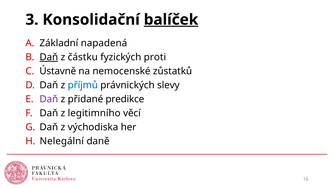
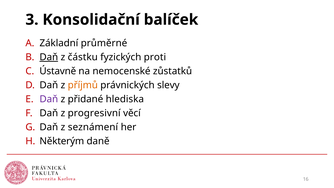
balíček underline: present -> none
napadená: napadená -> průměrné
příjmů colour: blue -> orange
predikce: predikce -> hlediska
legitimního: legitimního -> progresivní
východiska: východiska -> seznámení
Nelegální: Nelegální -> Některým
